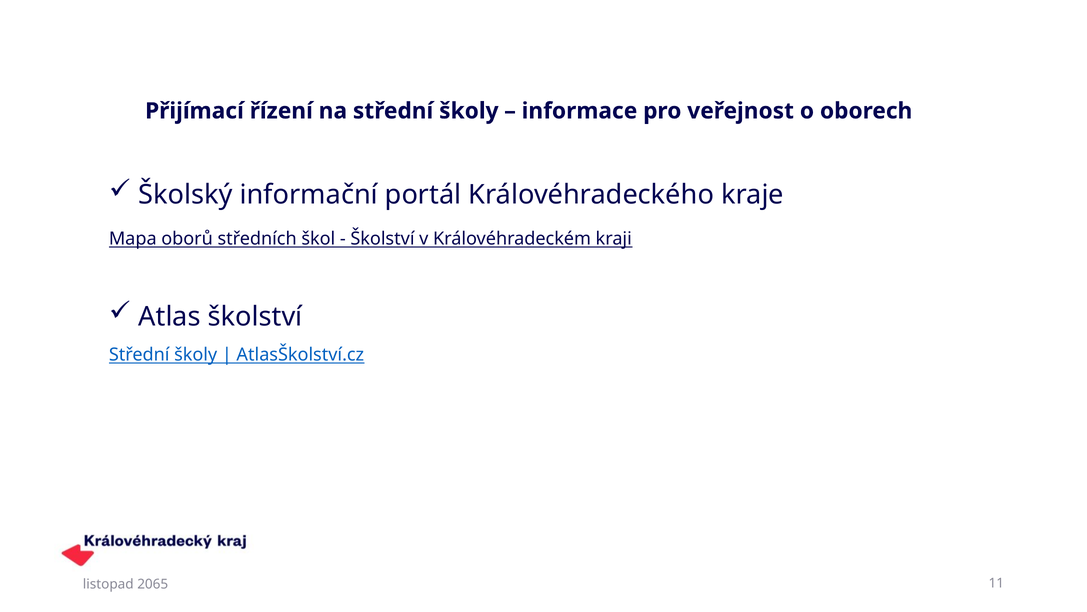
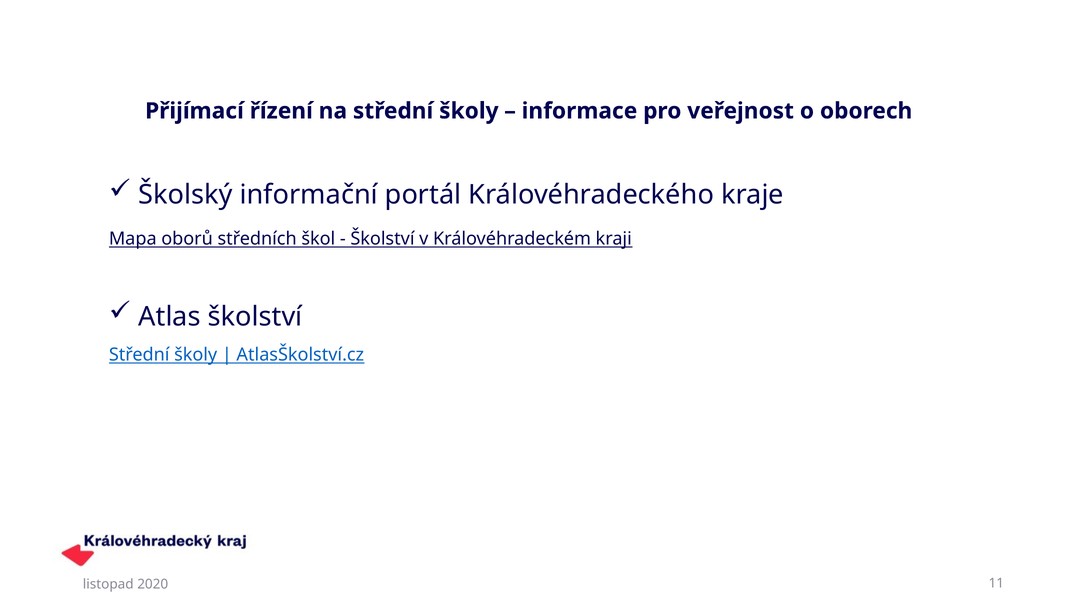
2065: 2065 -> 2020
